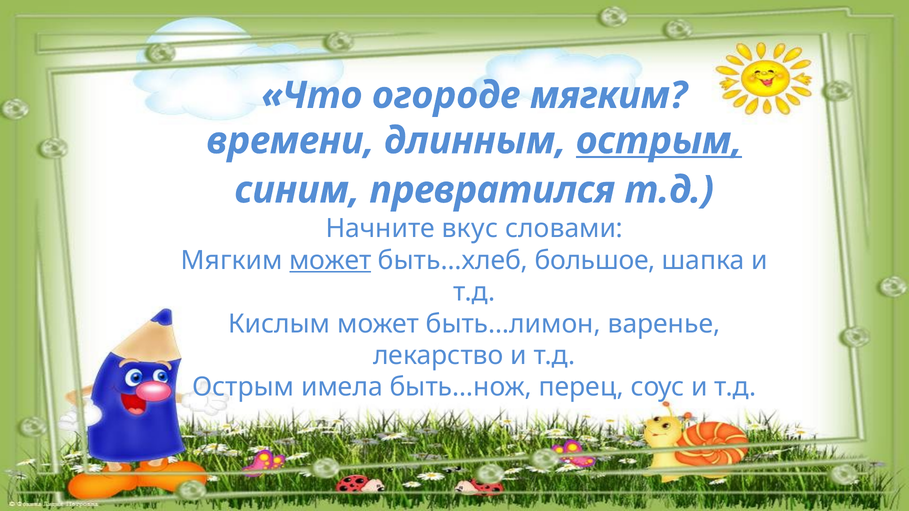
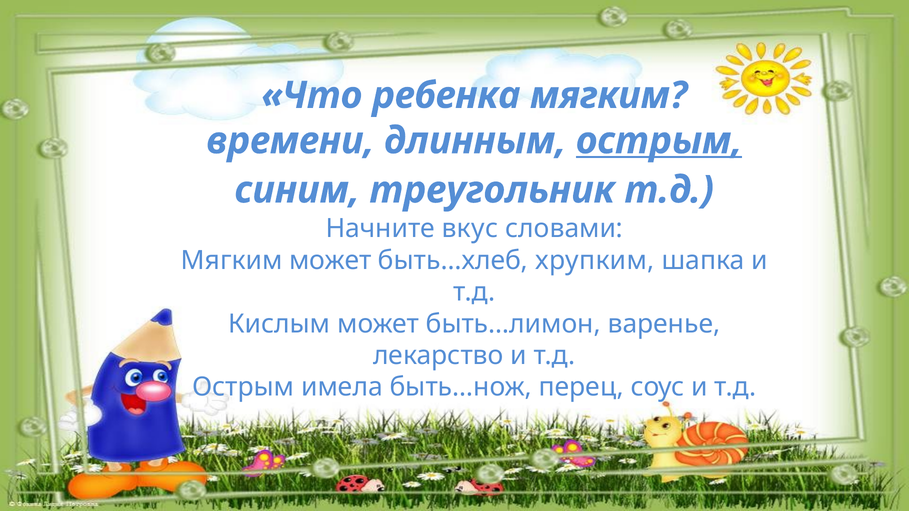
огороде: огороде -> ребенка
превратился: превратился -> треугольник
может at (330, 260) underline: present -> none
большое: большое -> хрупким
